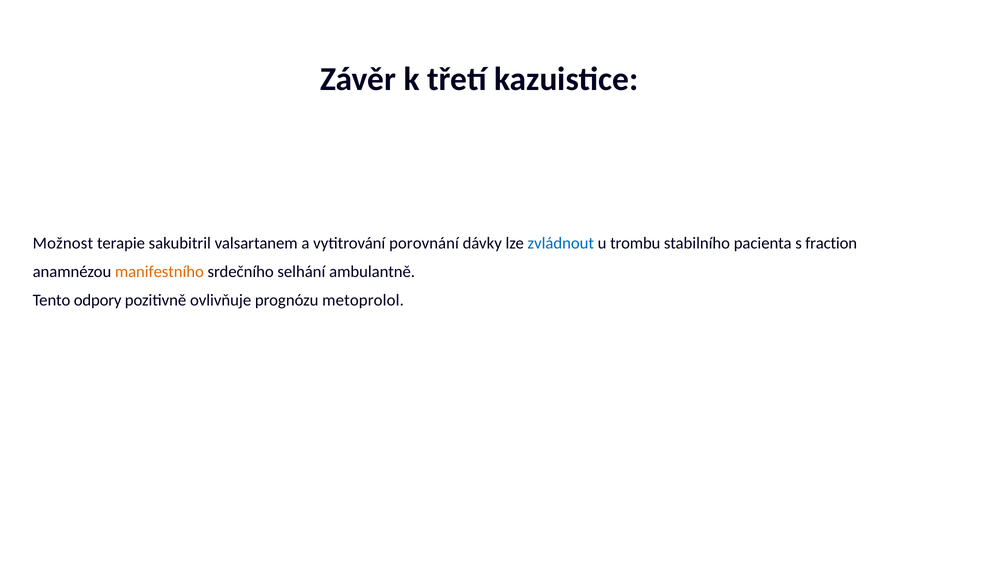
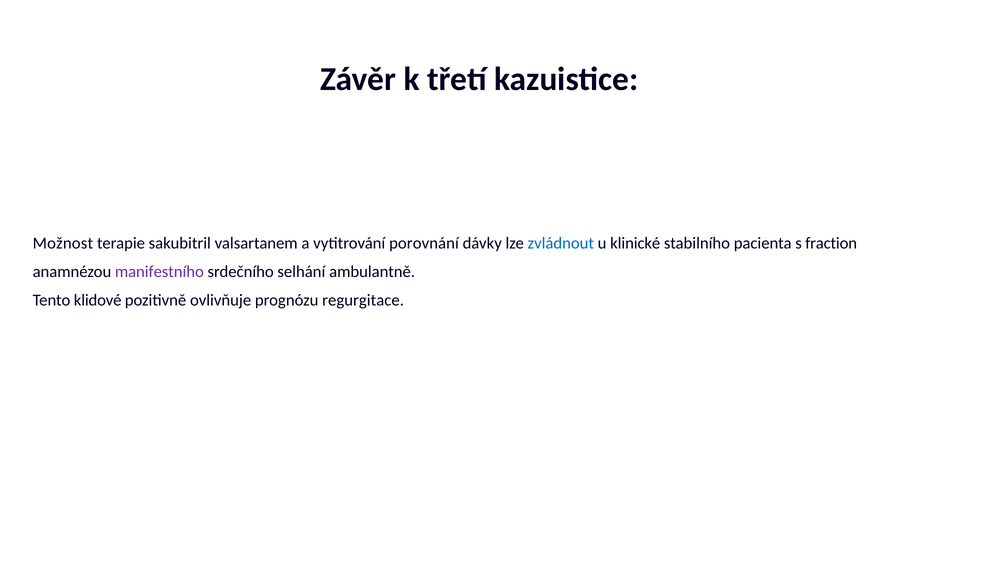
trombu: trombu -> klinické
manifestního colour: orange -> purple
odpory: odpory -> klidové
metoprolol: metoprolol -> regurgitace
